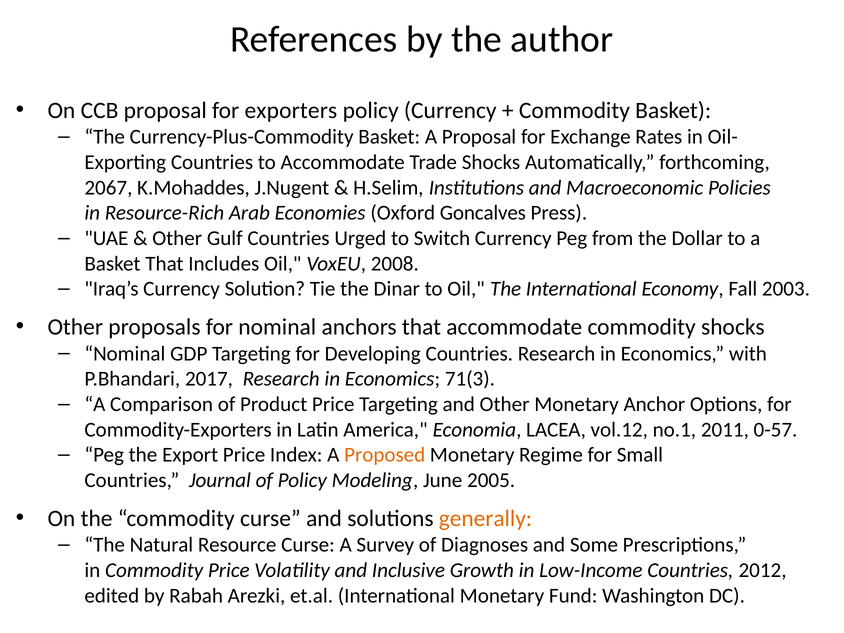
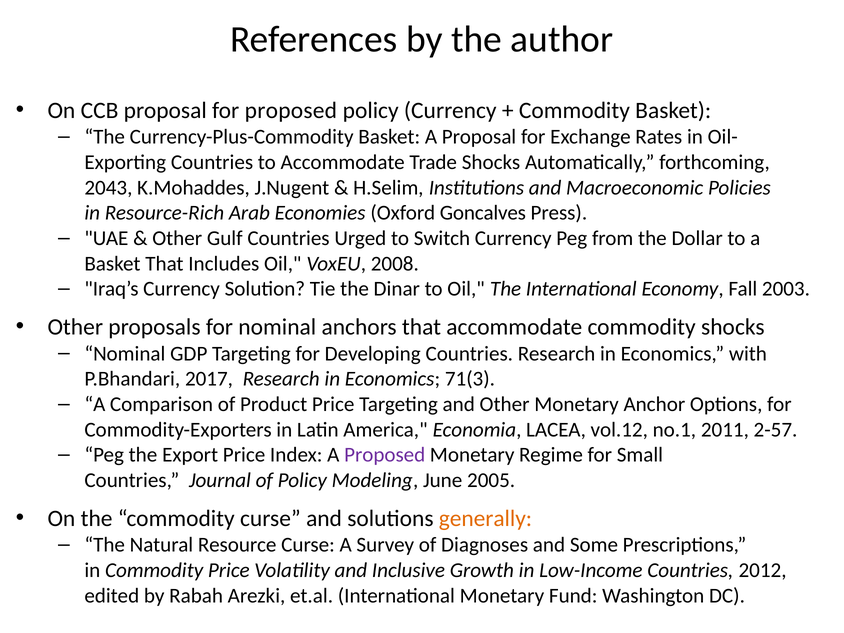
for exporters: exporters -> proposed
2067: 2067 -> 2043
0-57: 0-57 -> 2-57
Proposed at (385, 455) colour: orange -> purple
